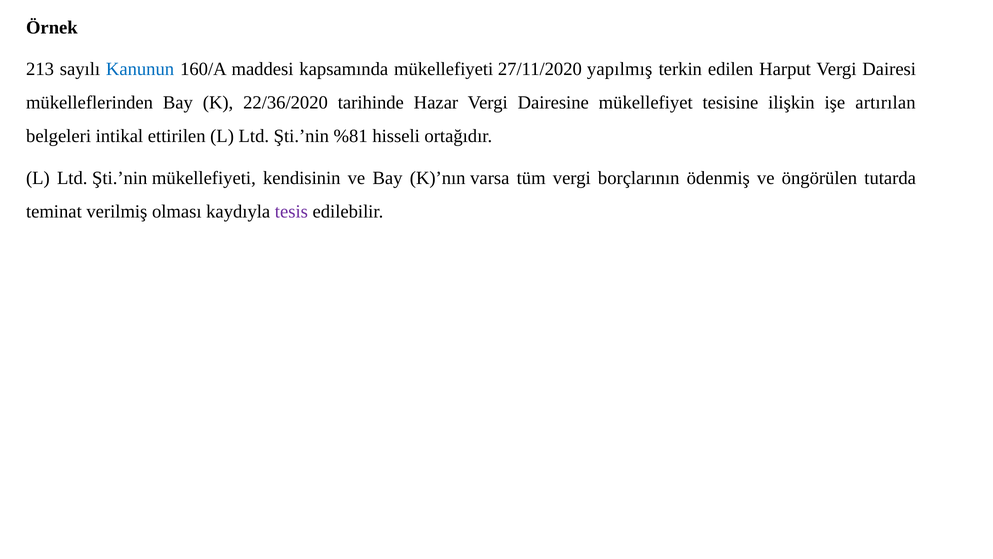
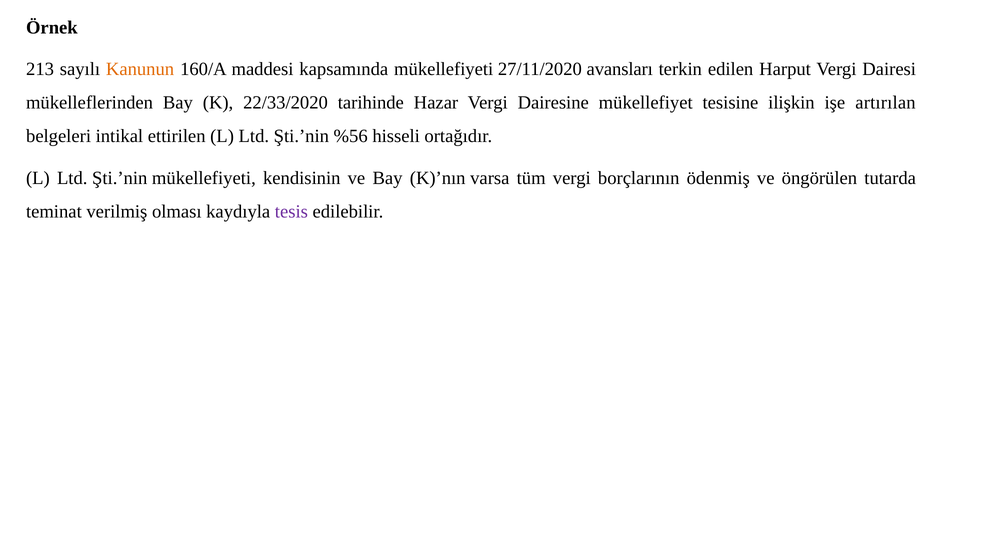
Kanunun colour: blue -> orange
yapılmış: yapılmış -> avansları
22/36/2020: 22/36/2020 -> 22/33/2020
%81: %81 -> %56
